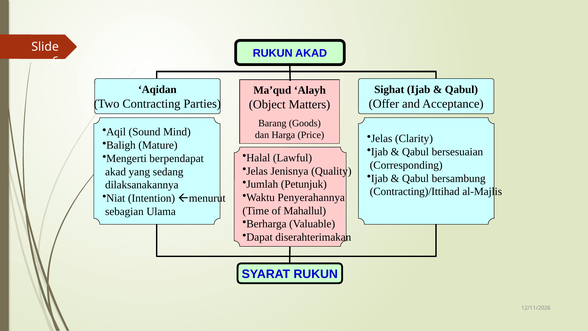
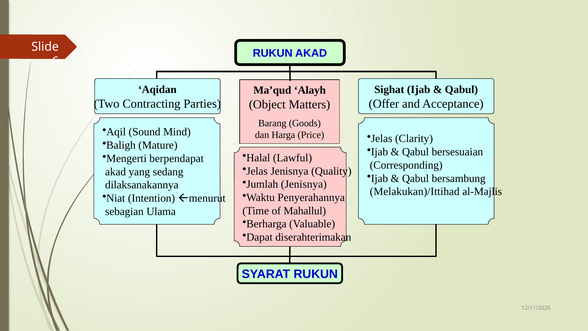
Jumlah Petunjuk: Petunjuk -> Jenisnya
Contracting)/Ittihad: Contracting)/Ittihad -> Melakukan)/Ittihad
